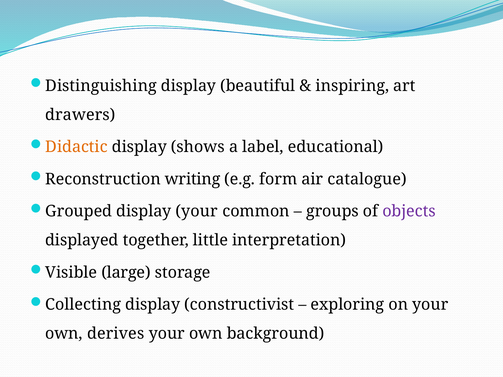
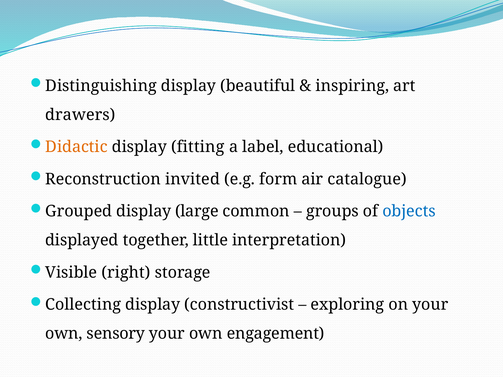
shows: shows -> fitting
writing: writing -> invited
display your: your -> large
objects colour: purple -> blue
large: large -> right
derives: derives -> sensory
background: background -> engagement
